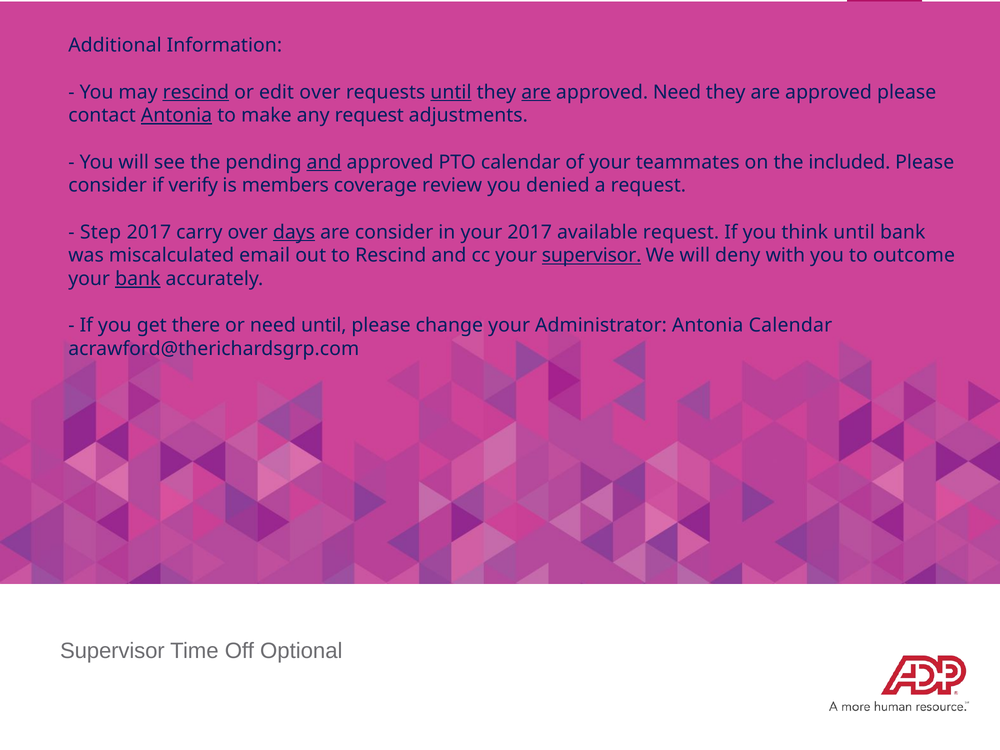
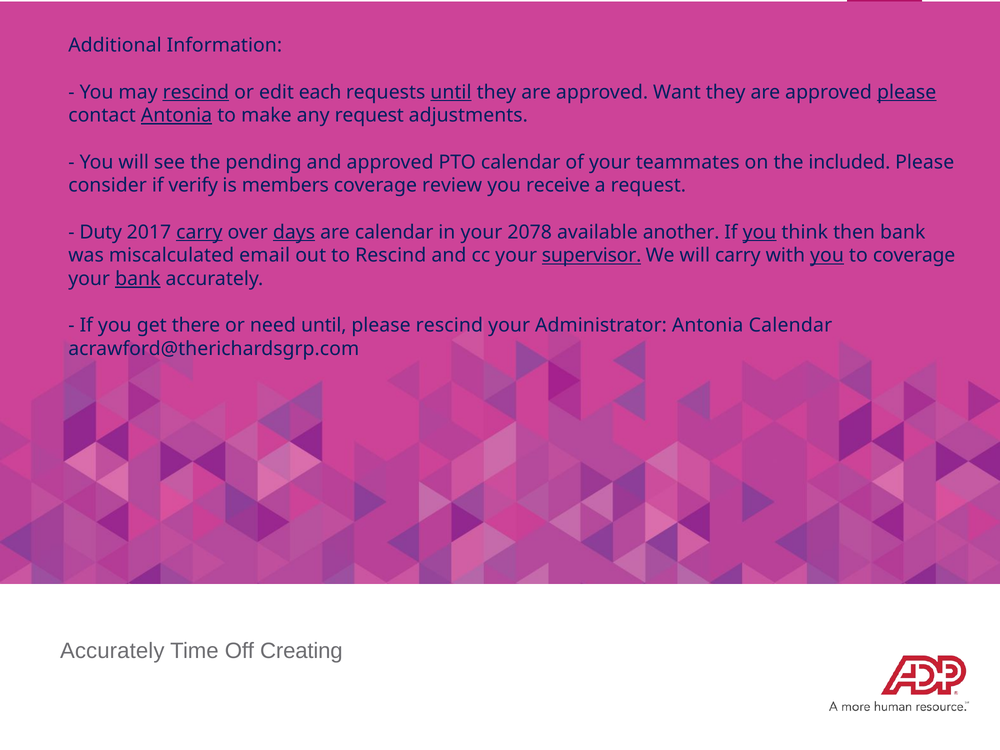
edit over: over -> each
are at (536, 92) underline: present -> none
approved Need: Need -> Want
please at (907, 92) underline: none -> present
and at (324, 162) underline: present -> none
denied: denied -> receive
Step: Step -> Duty
carry at (199, 232) underline: none -> present
are consider: consider -> calendar
your 2017: 2017 -> 2078
available request: request -> another
you at (760, 232) underline: none -> present
think until: until -> then
will deny: deny -> carry
you at (827, 256) underline: none -> present
to outcome: outcome -> coverage
please change: change -> rescind
Supervisor at (112, 651): Supervisor -> Accurately
Optional: Optional -> Creating
